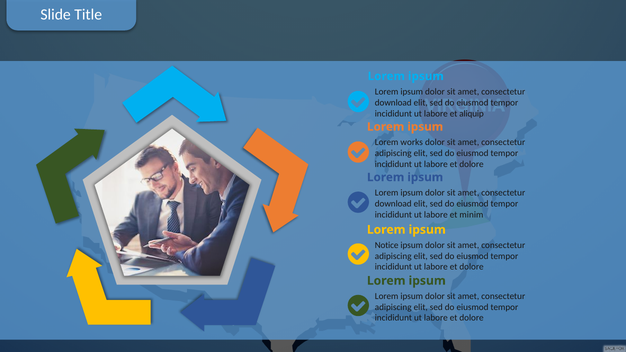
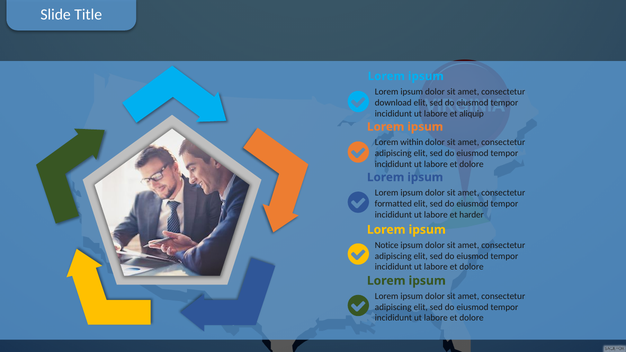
works: works -> within
download at (393, 204): download -> formatted
minim: minim -> harder
